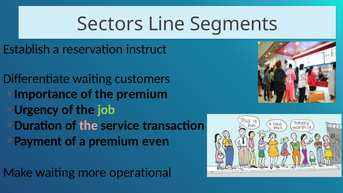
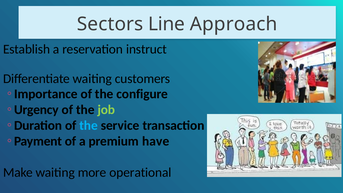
Segments: Segments -> Approach
the premium: premium -> configure
the at (89, 125) colour: pink -> light blue
even: even -> have
